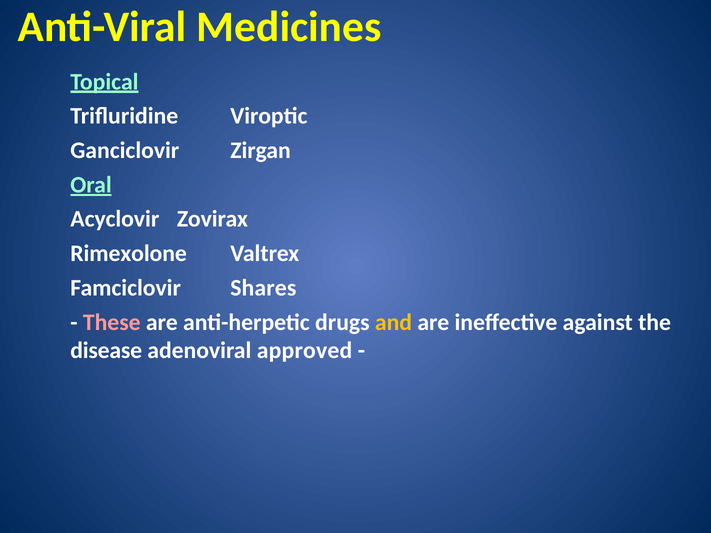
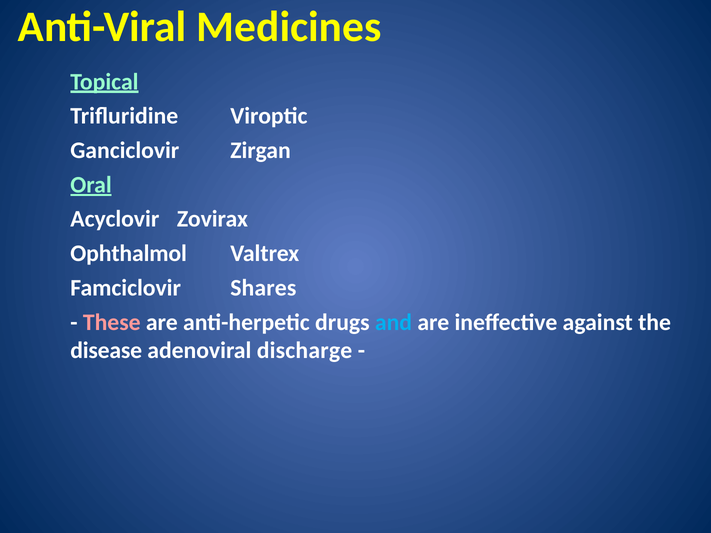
Rimexolone: Rimexolone -> Ophthalmol
and colour: yellow -> light blue
approved: approved -> discharge
